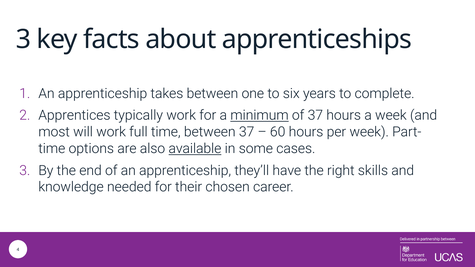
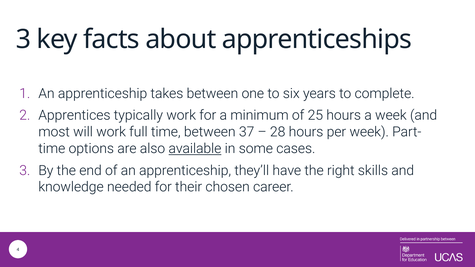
minimum underline: present -> none
of 37: 37 -> 25
60: 60 -> 28
